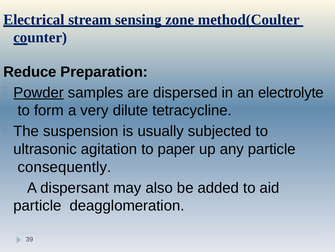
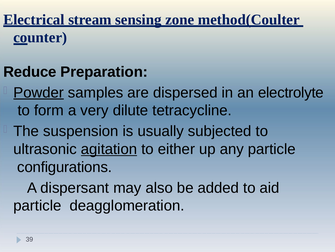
agitation underline: none -> present
paper: paper -> either
consequently: consequently -> configurations
